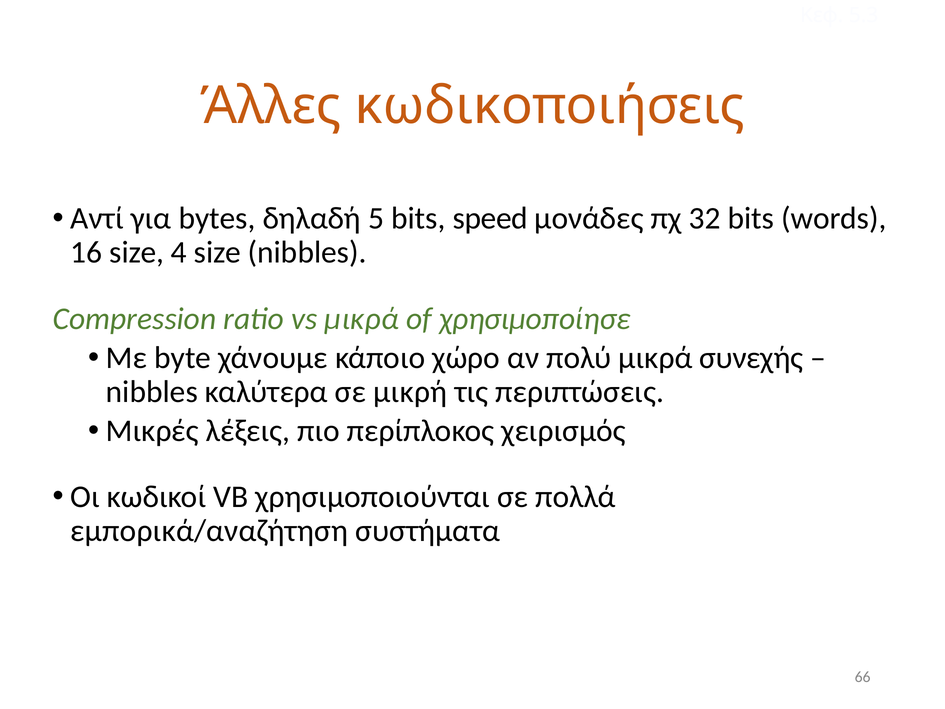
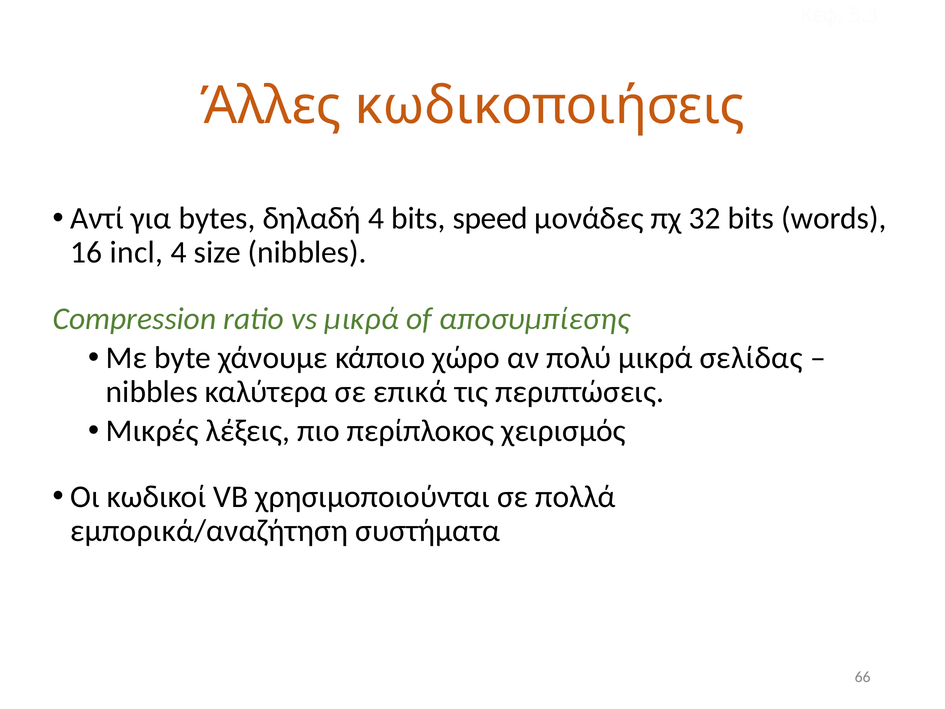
δηλαδή 5: 5 -> 4
16 size: size -> incl
χρησιμοποίησε: χρησιμοποίησε -> αποσυμπίεσης
συνεχής: συνεχής -> σελίδας
μικρή: μικρή -> επικά
